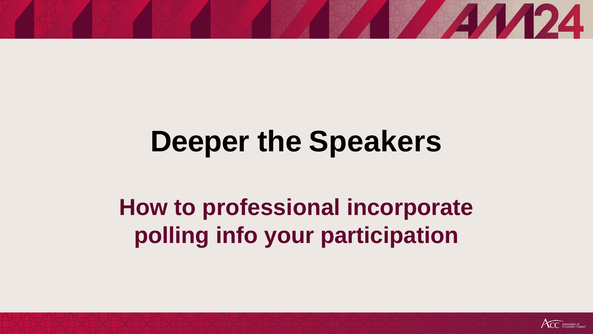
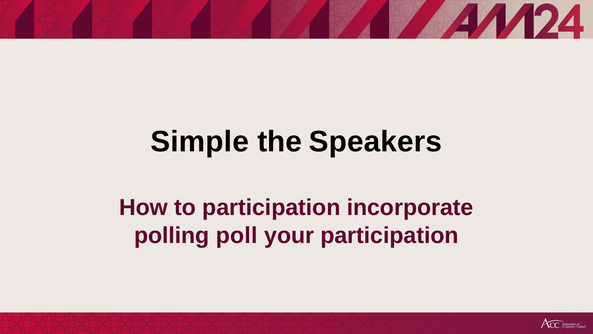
Deeper: Deeper -> Simple
to professional: professional -> participation
info: info -> poll
